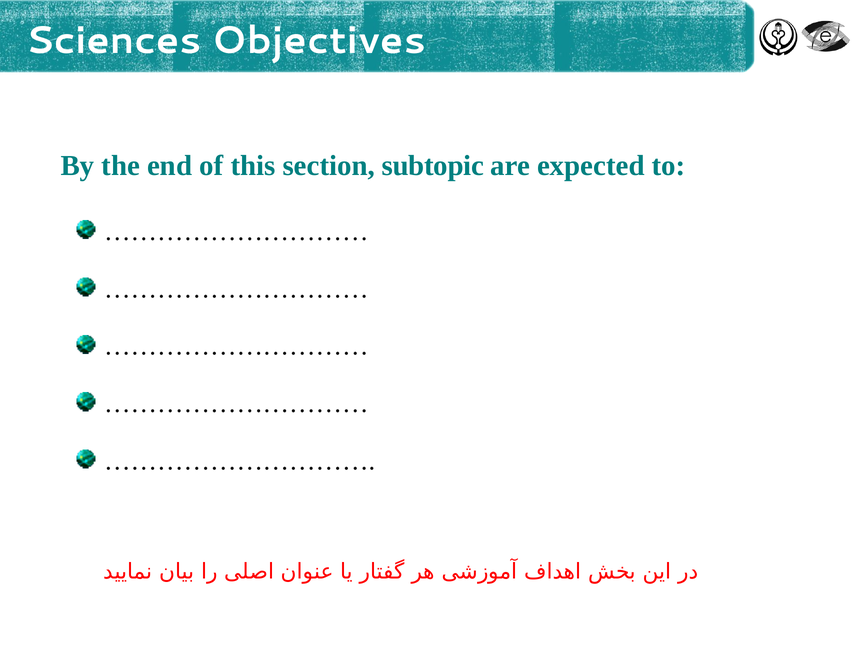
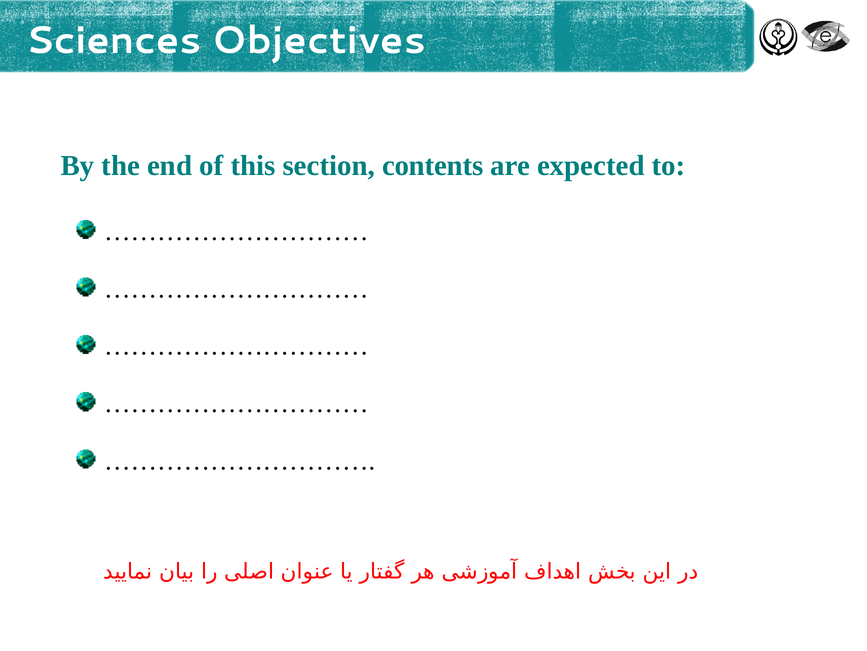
subtopic: subtopic -> contents
